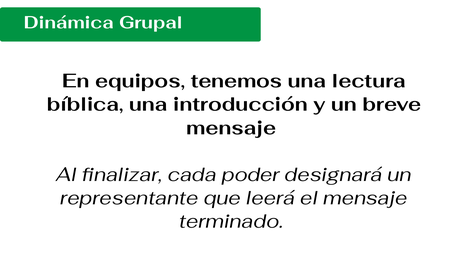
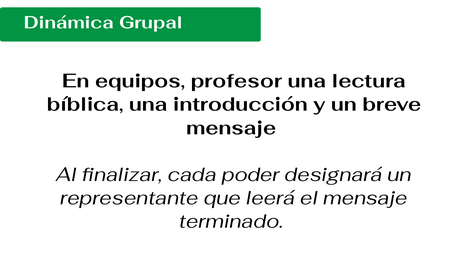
tenemos: tenemos -> profesor
